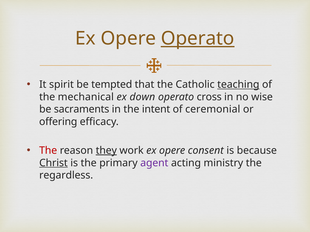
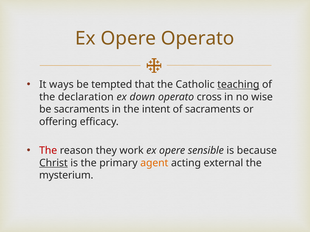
Operato at (198, 39) underline: present -> none
spirit: spirit -> ways
mechanical: mechanical -> declaration
of ceremonial: ceremonial -> sacraments
they underline: present -> none
consent: consent -> sensible
agent colour: purple -> orange
ministry: ministry -> external
regardless: regardless -> mysterium
